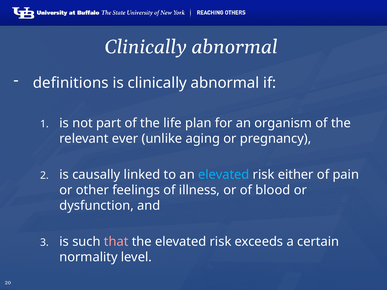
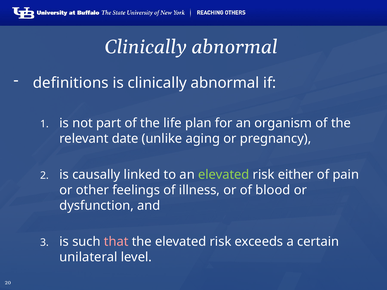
ever: ever -> date
elevated at (224, 175) colour: light blue -> light green
normality: normality -> unilateral
